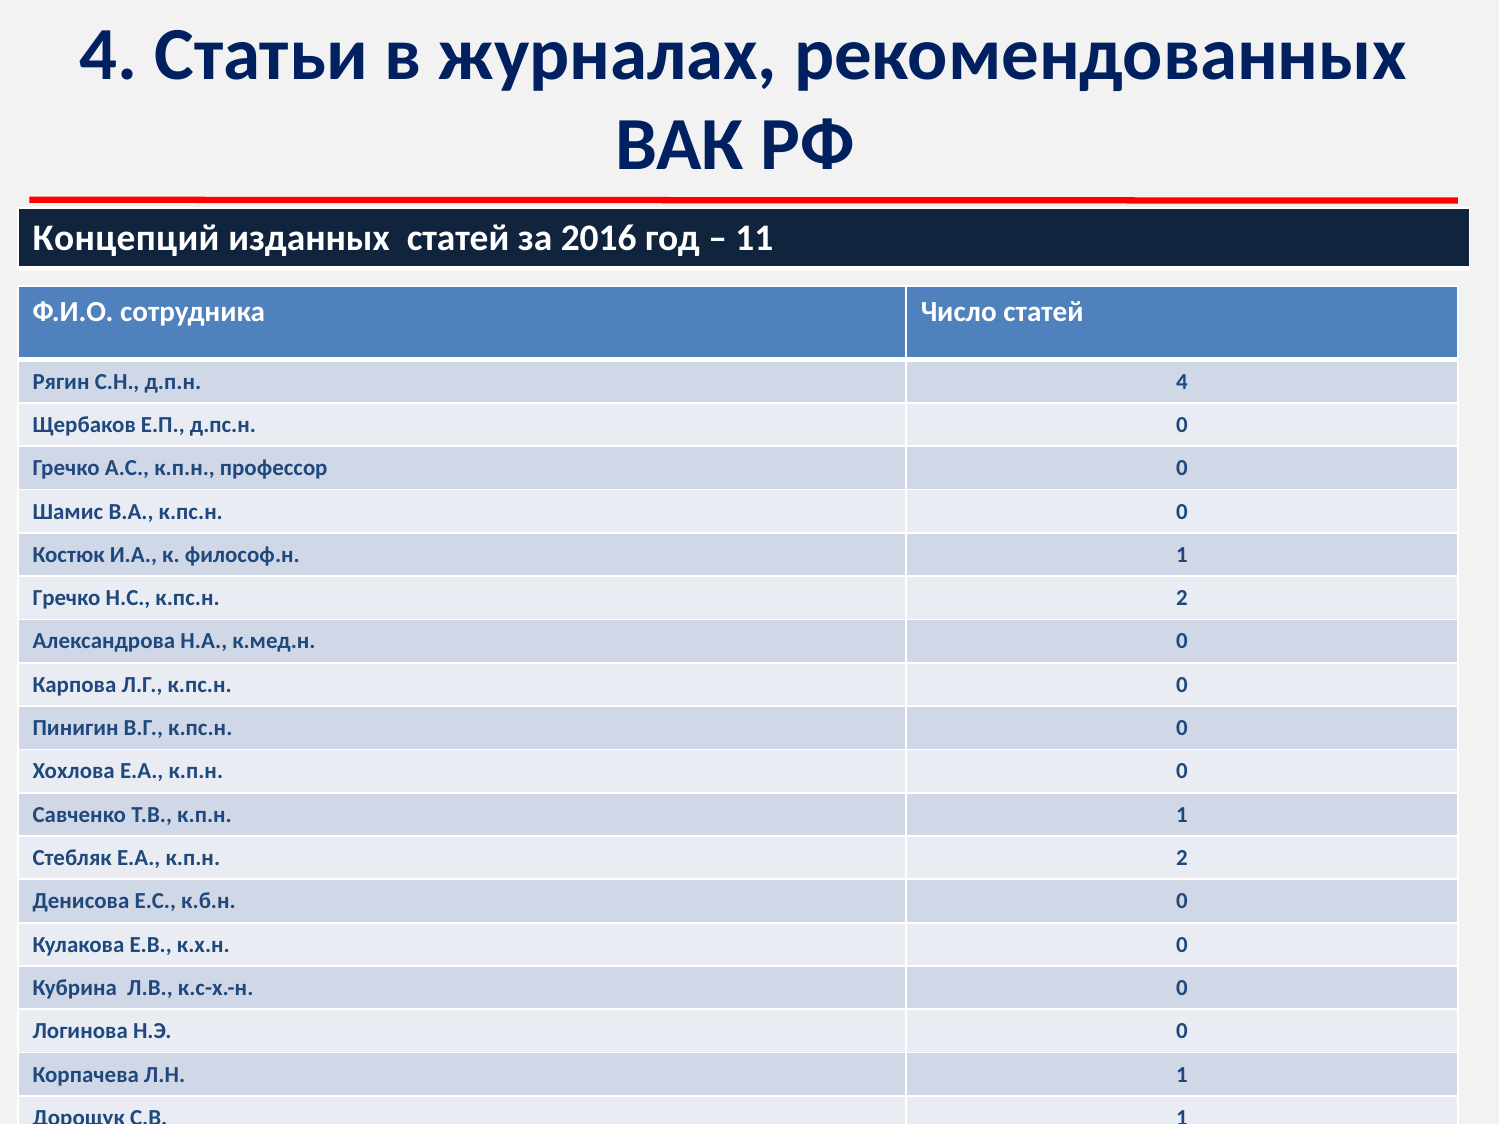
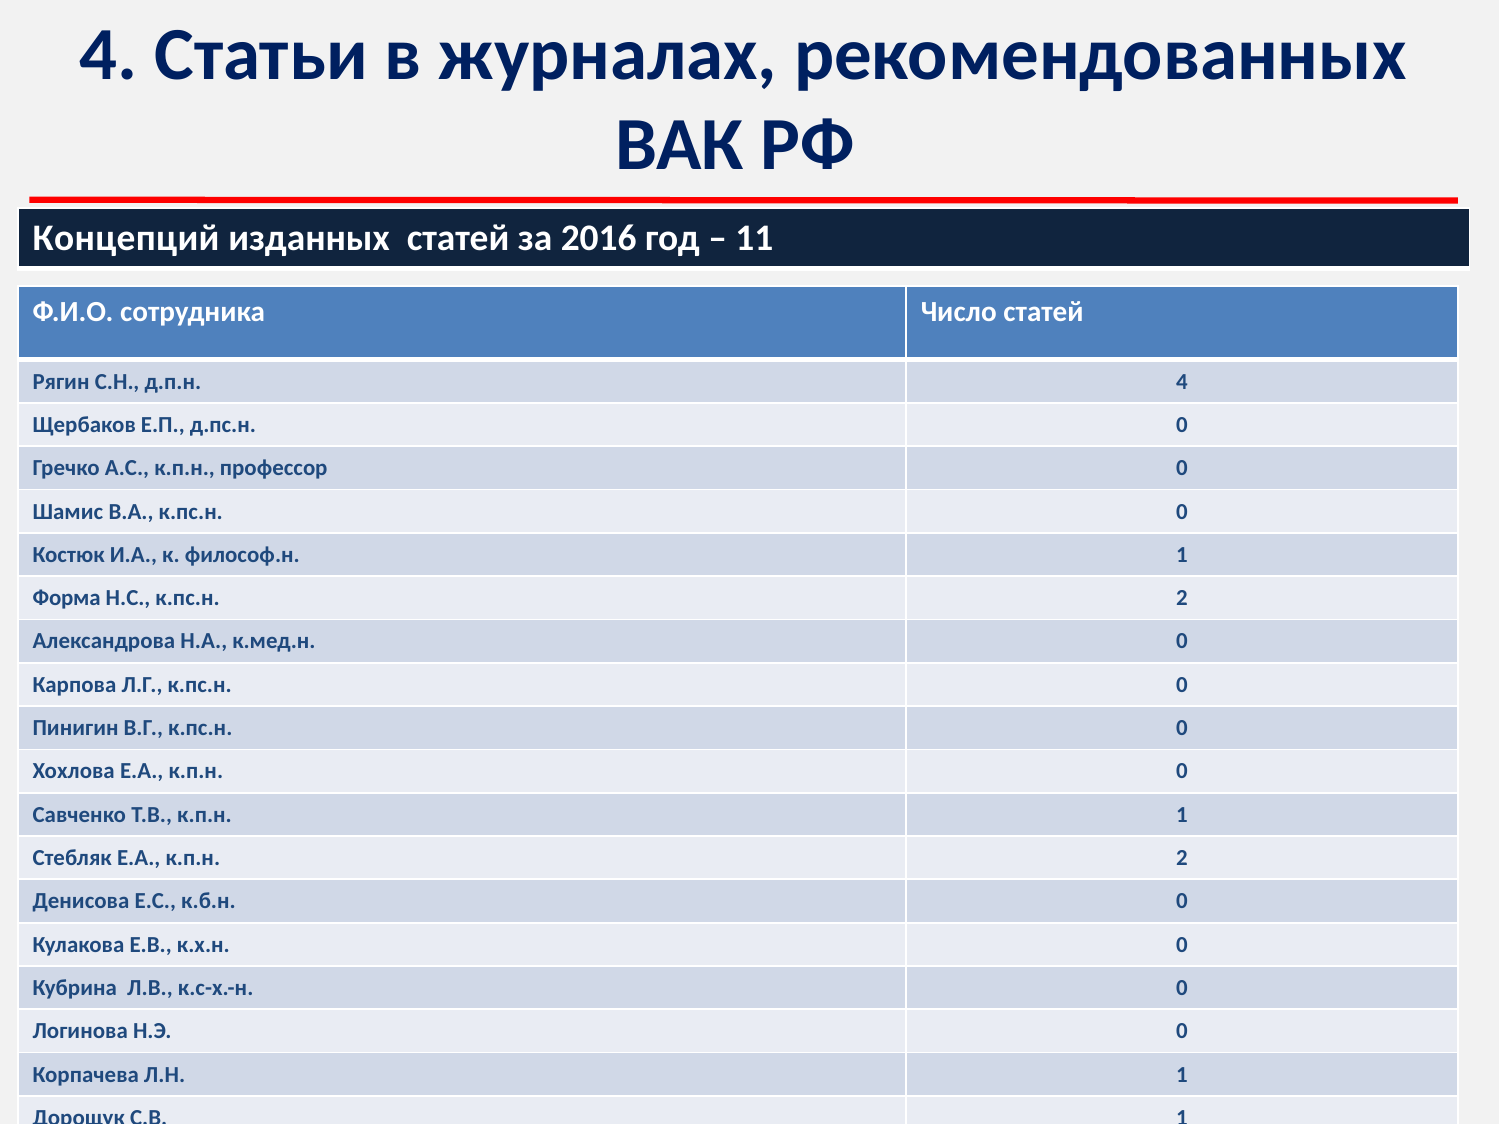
Гречко at (67, 598): Гречко -> Форма
